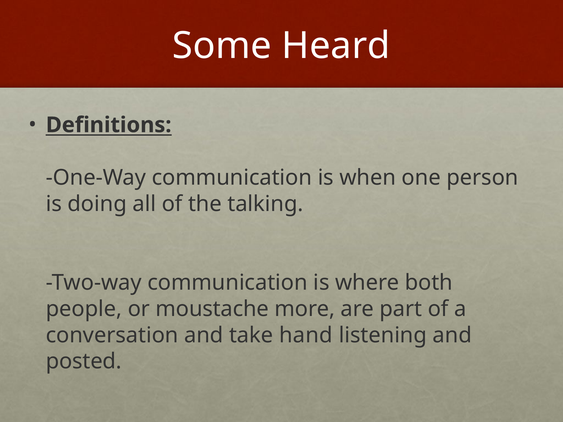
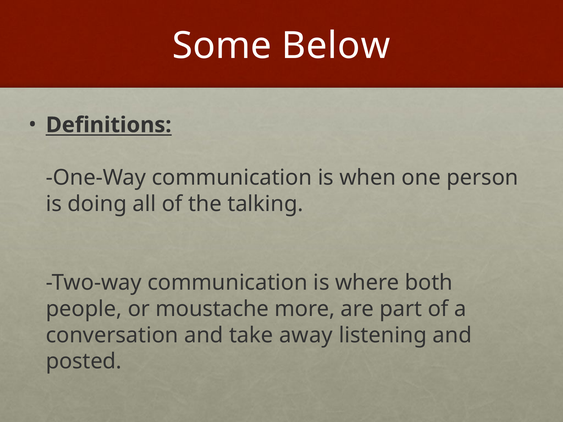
Heard: Heard -> Below
hand: hand -> away
